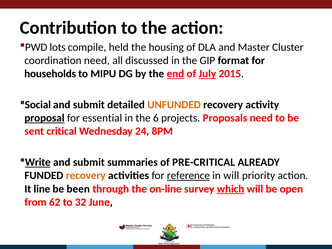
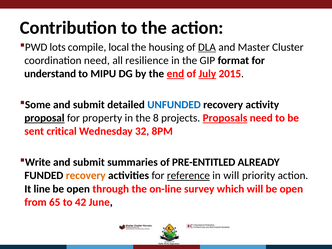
held: held -> local
DLA underline: none -> present
discussed: discussed -> resilience
households: households -> understand
Social: Social -> Some
UNFUNDED colour: orange -> blue
essential: essential -> property
6: 6 -> 8
Proposals underline: none -> present
24: 24 -> 32
Write underline: present -> none
PRE-CRITICAL: PRE-CRITICAL -> PRE-ENTITLED
been at (78, 189): been -> open
which underline: present -> none
62: 62 -> 65
32: 32 -> 42
